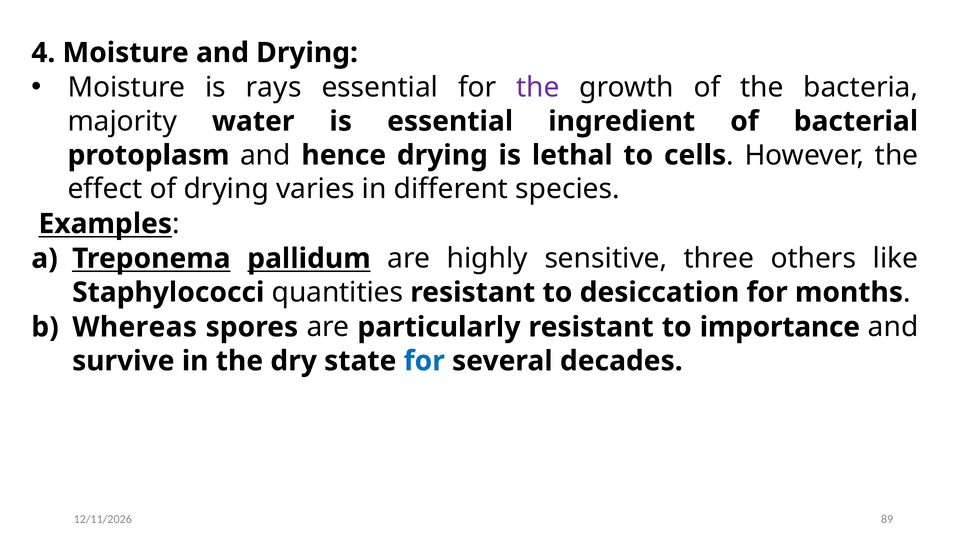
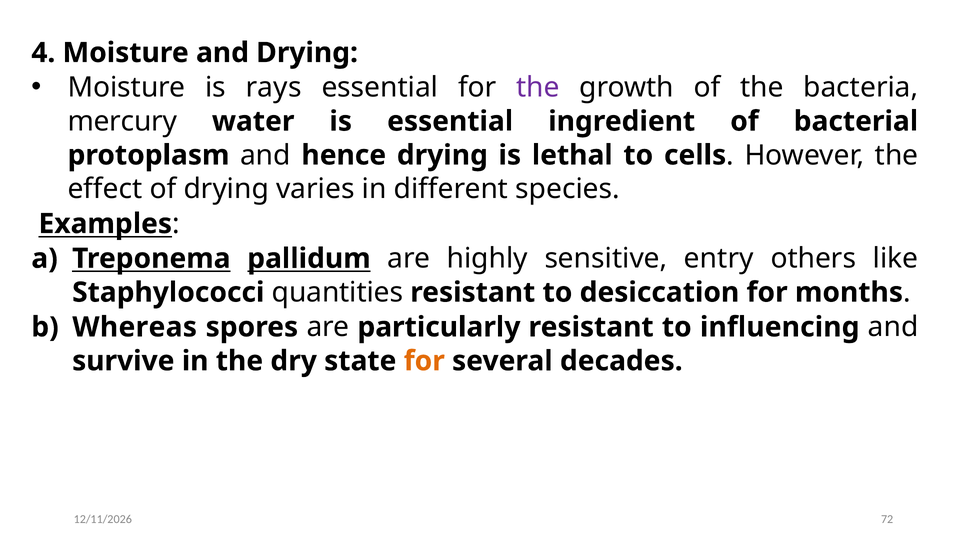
majority: majority -> mercury
three: three -> entry
importance: importance -> influencing
for at (424, 361) colour: blue -> orange
89: 89 -> 72
